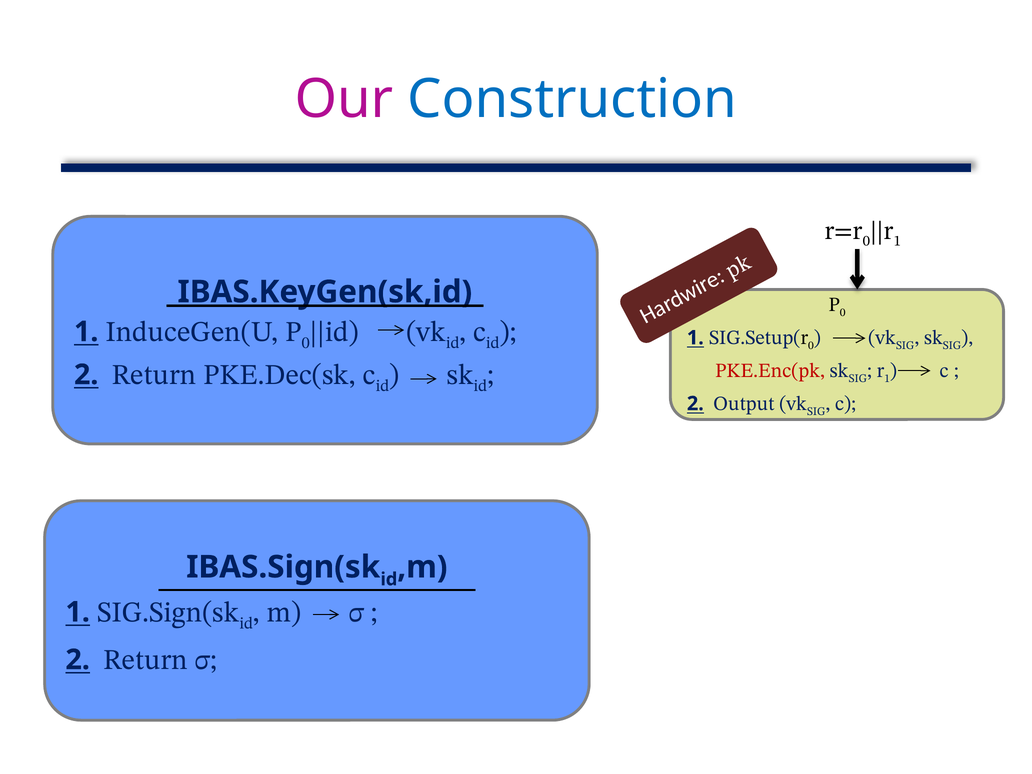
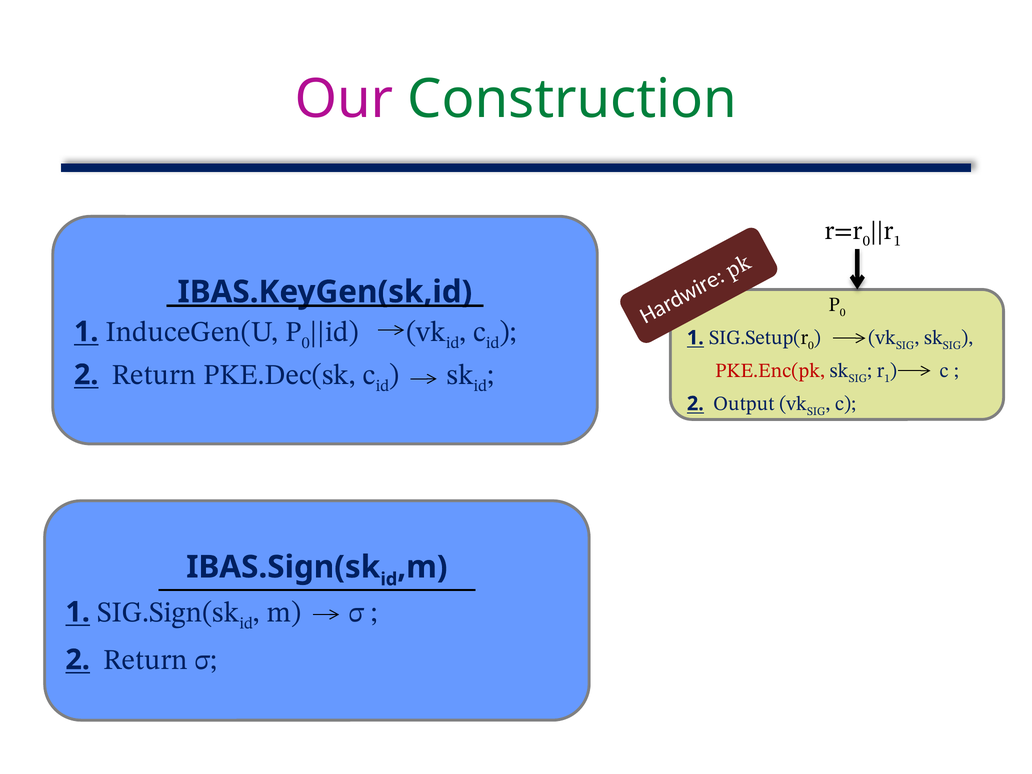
Construction colour: blue -> green
